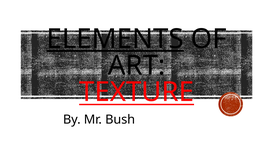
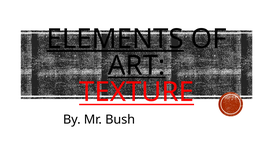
ART underline: none -> present
